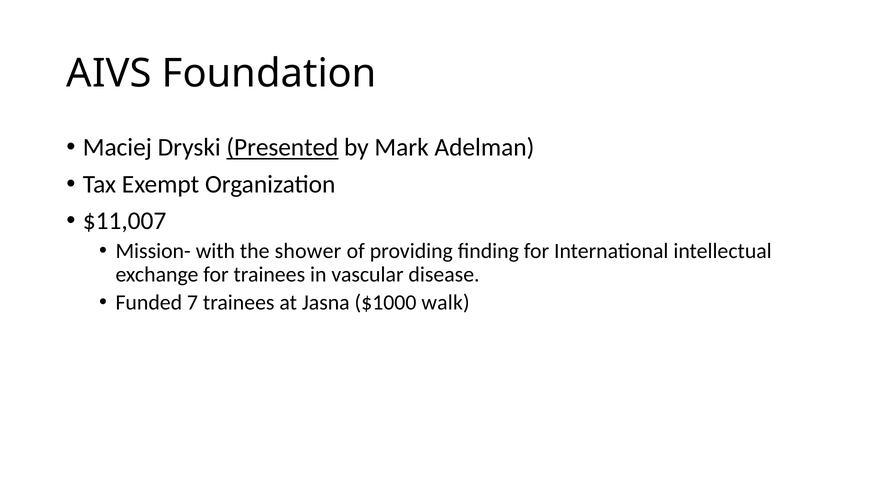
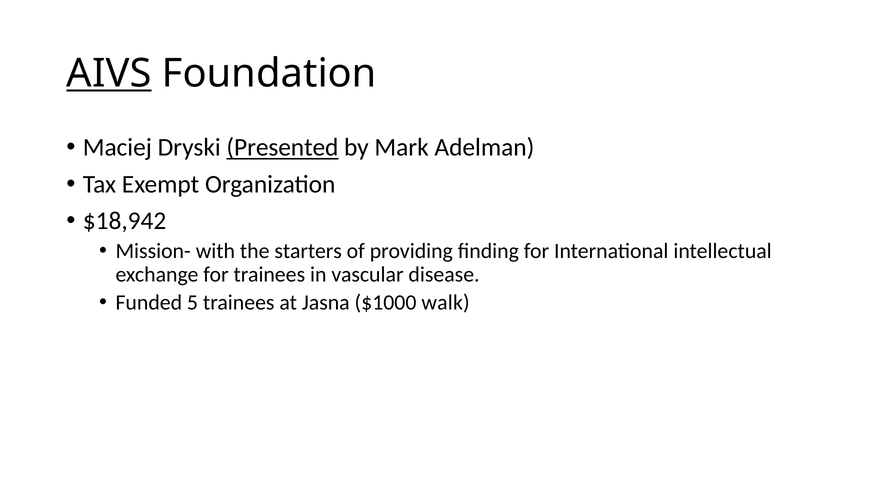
AIVS underline: none -> present
$11,007: $11,007 -> $18,942
shower: shower -> starters
7: 7 -> 5
